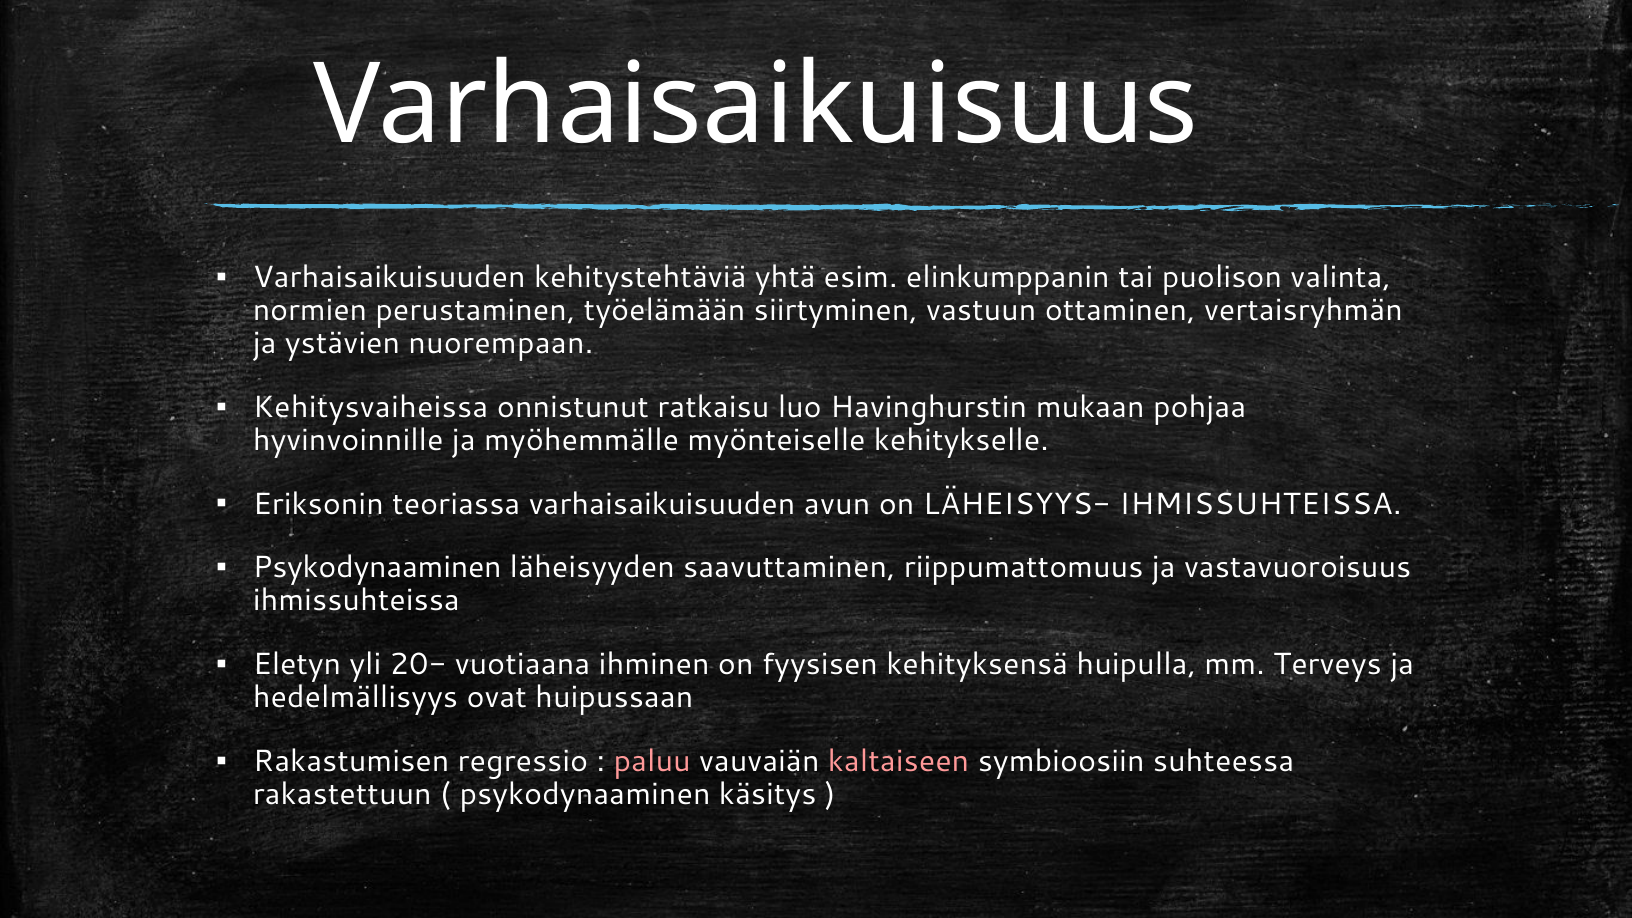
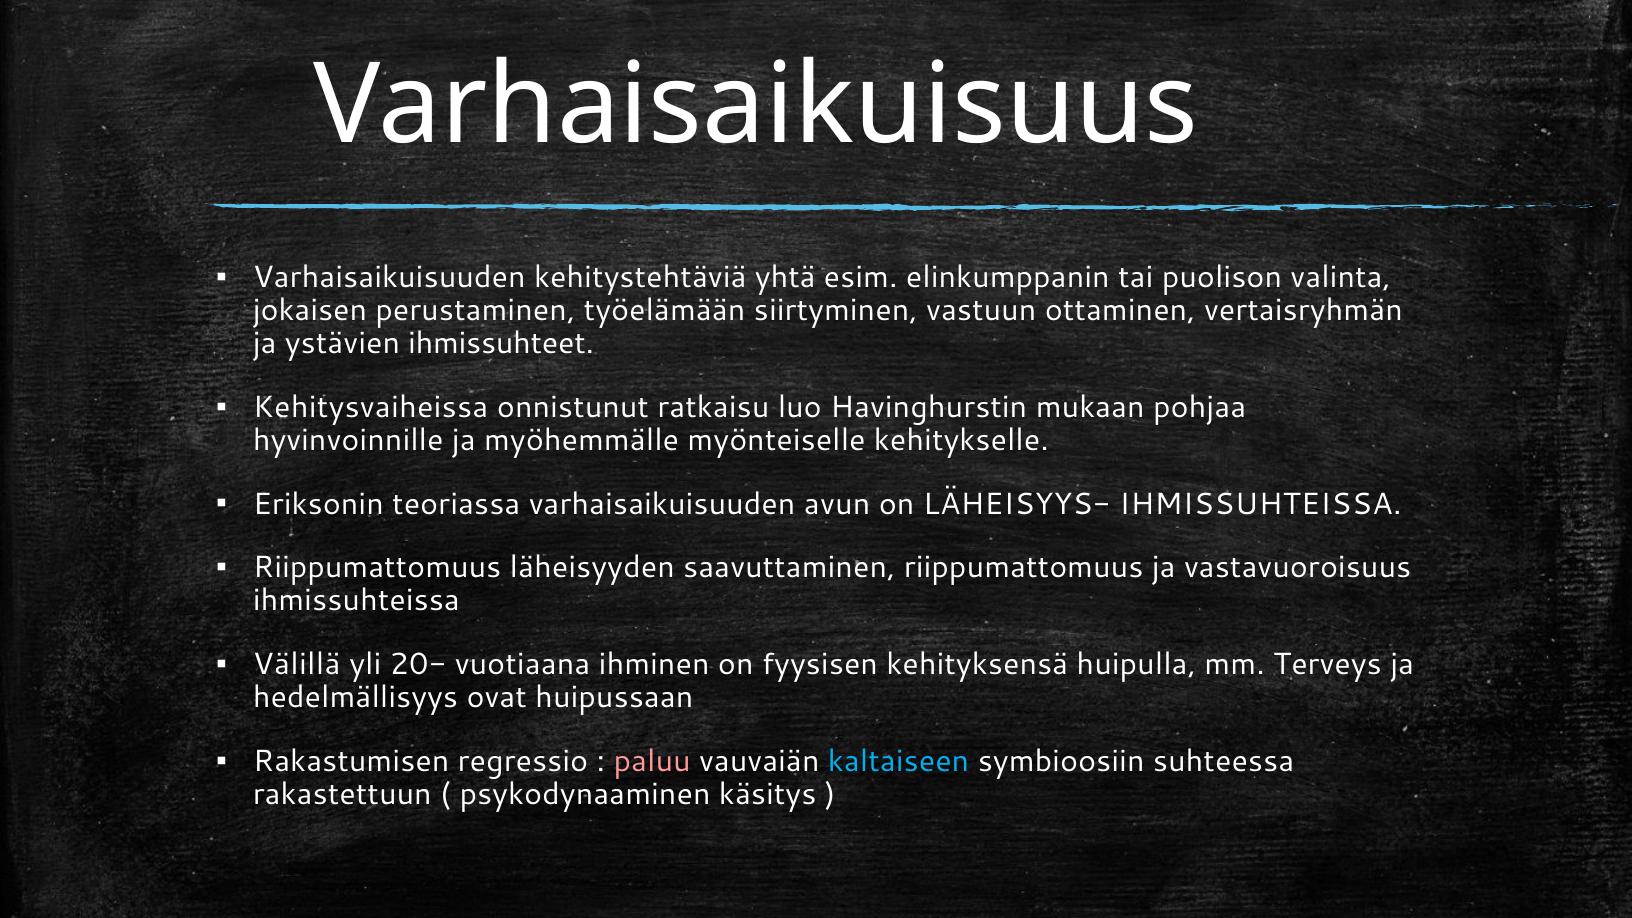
normien: normien -> jokaisen
nuorempaan: nuorempaan -> ihmissuhteet
Psykodynaaminen at (377, 568): Psykodynaaminen -> Riippumattomuus
Eletyn: Eletyn -> Välillä
kaltaiseen colour: pink -> light blue
